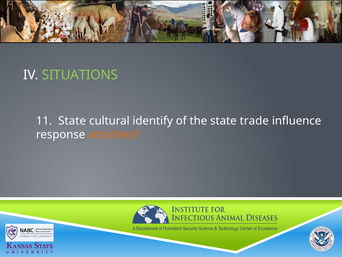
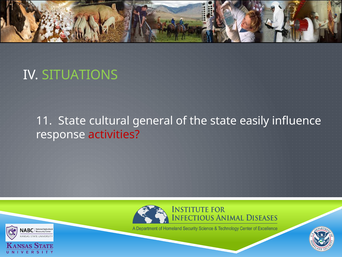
identify: identify -> general
trade: trade -> easily
activities colour: orange -> red
